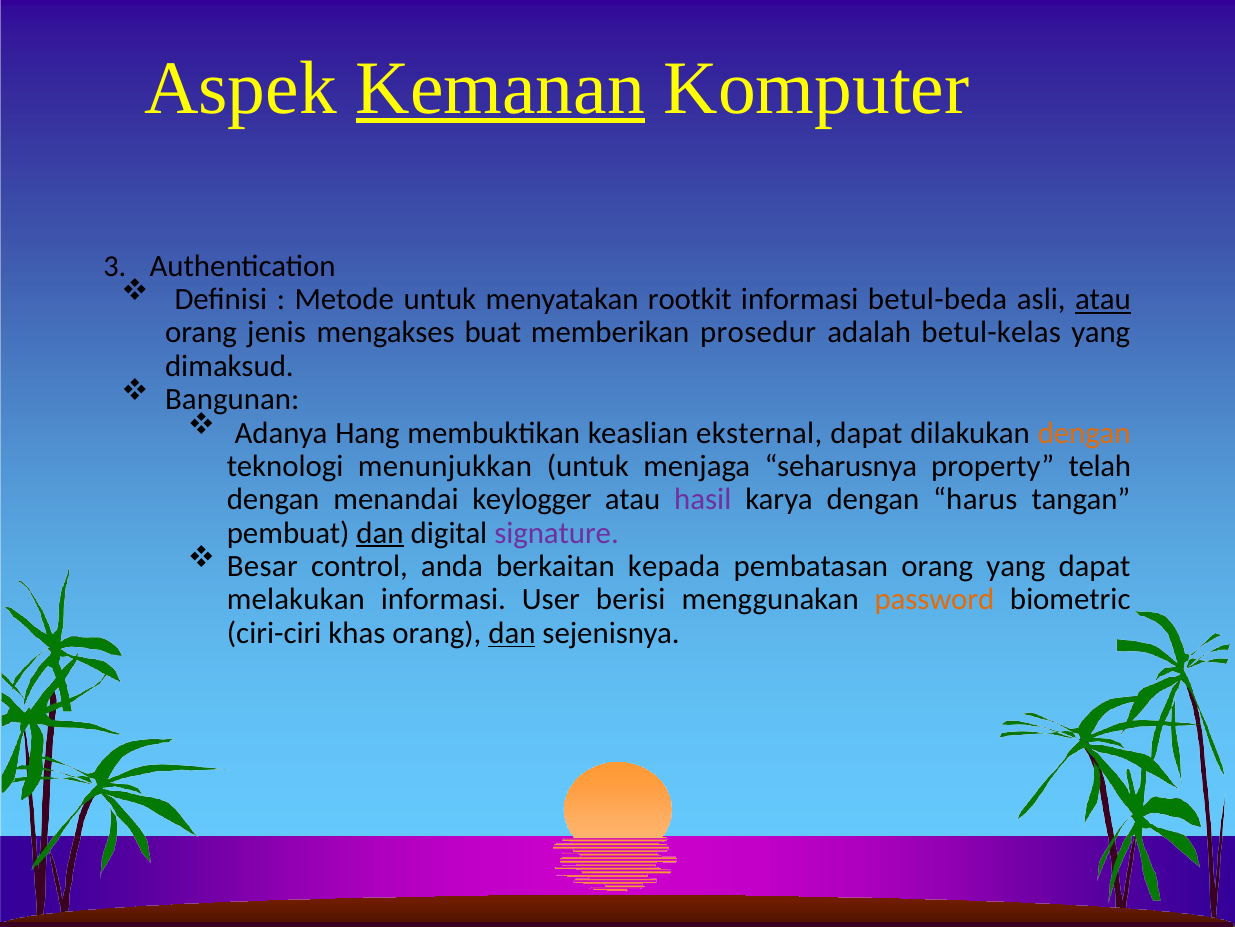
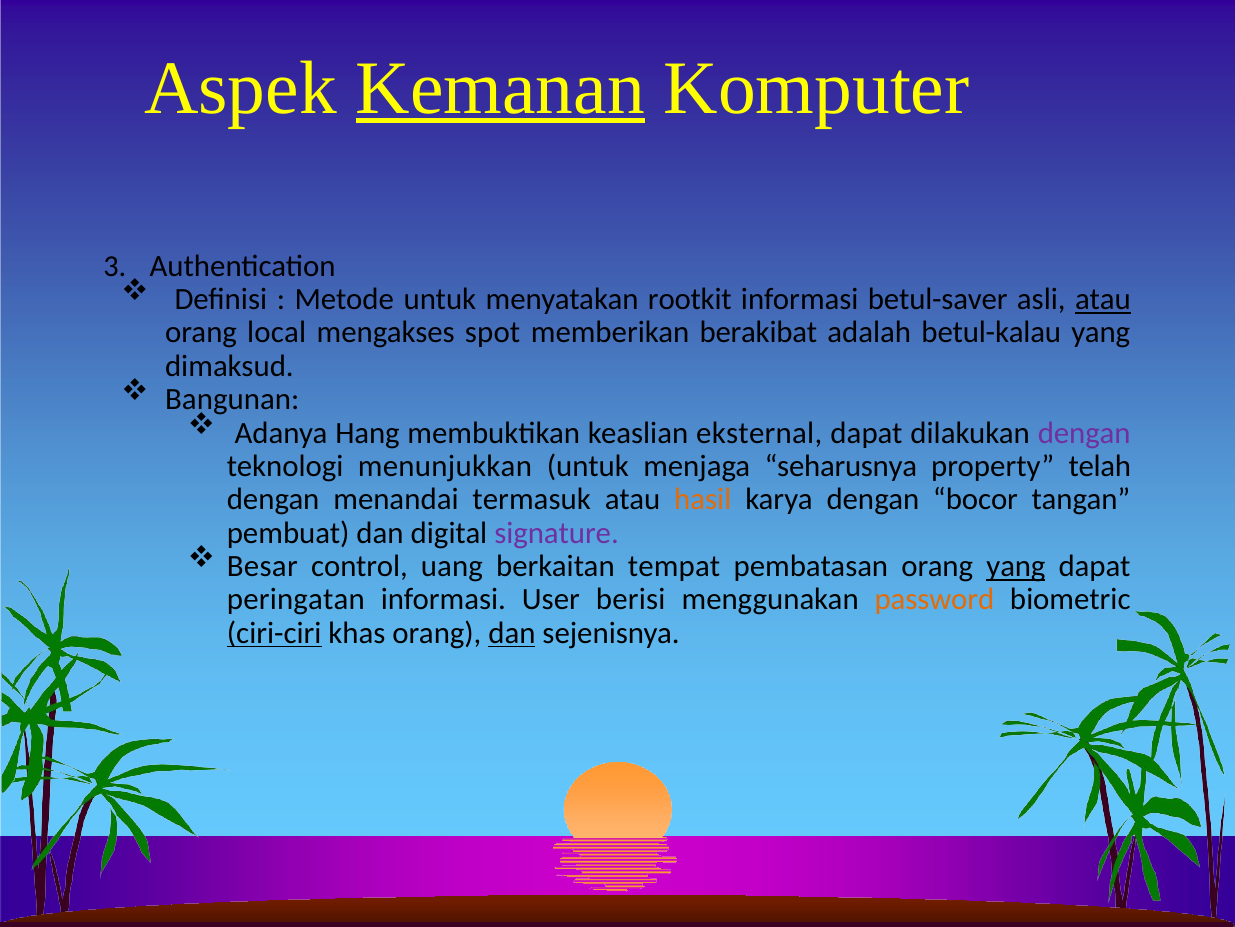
betul-beda: betul-beda -> betul-saver
jenis: jenis -> local
buat: buat -> spot
prosedur: prosedur -> berakibat
betul-kelas: betul-kelas -> betul-kalau
dengan at (1084, 433) colour: orange -> purple
keylogger: keylogger -> termasuk
hasil colour: purple -> orange
harus: harus -> bocor
dan at (380, 533) underline: present -> none
anda: anda -> uang
kepada: kepada -> tempat
yang at (1016, 566) underline: none -> present
melakukan: melakukan -> peringatan
ciri-ciri underline: none -> present
